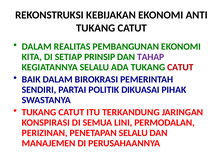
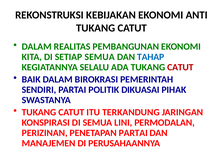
SETIAP PRINSIP: PRINSIP -> SEMUA
TAHAP colour: purple -> blue
PENETAPAN SELALU: SELALU -> PARTAI
